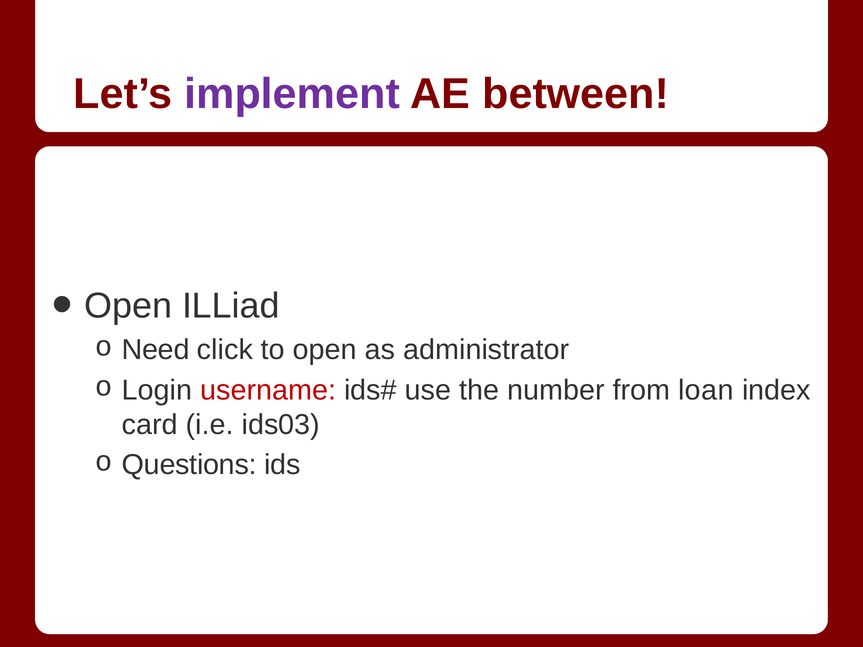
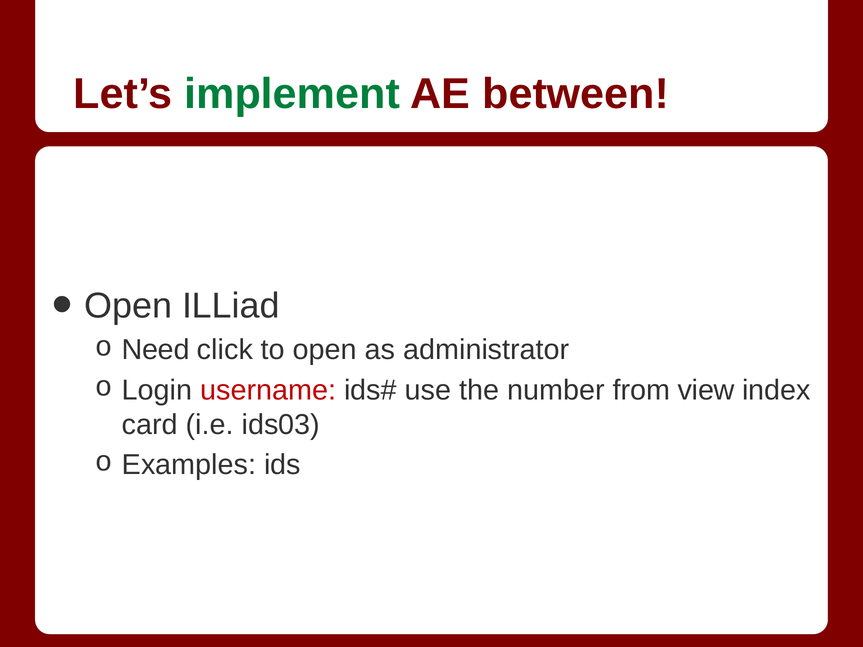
implement colour: purple -> green
loan: loan -> view
Questions: Questions -> Examples
